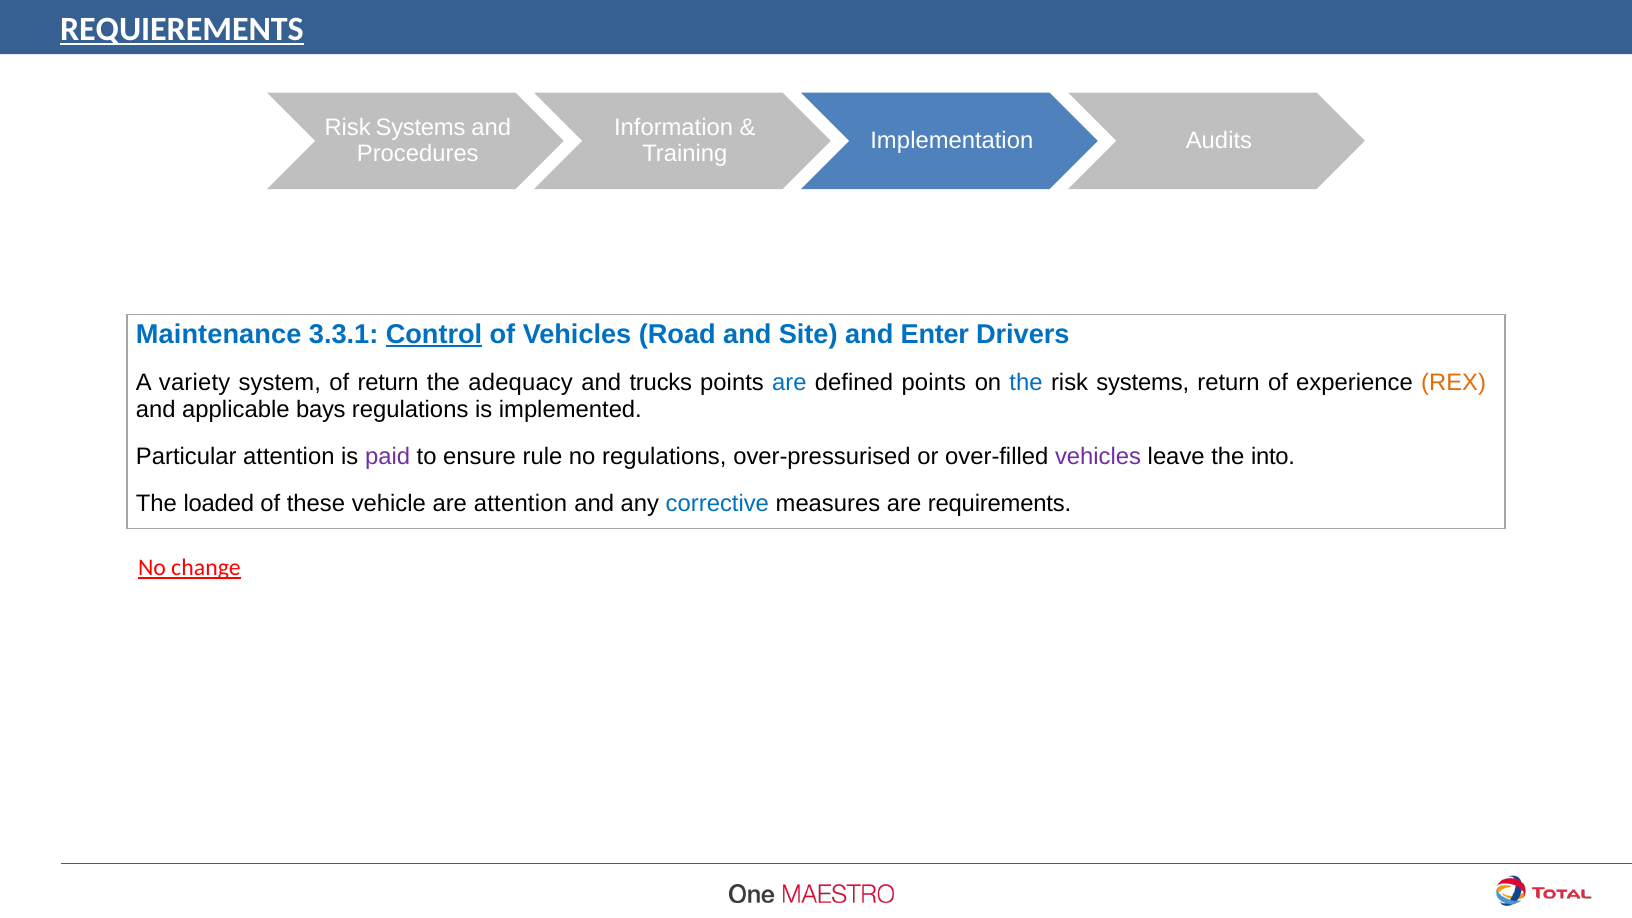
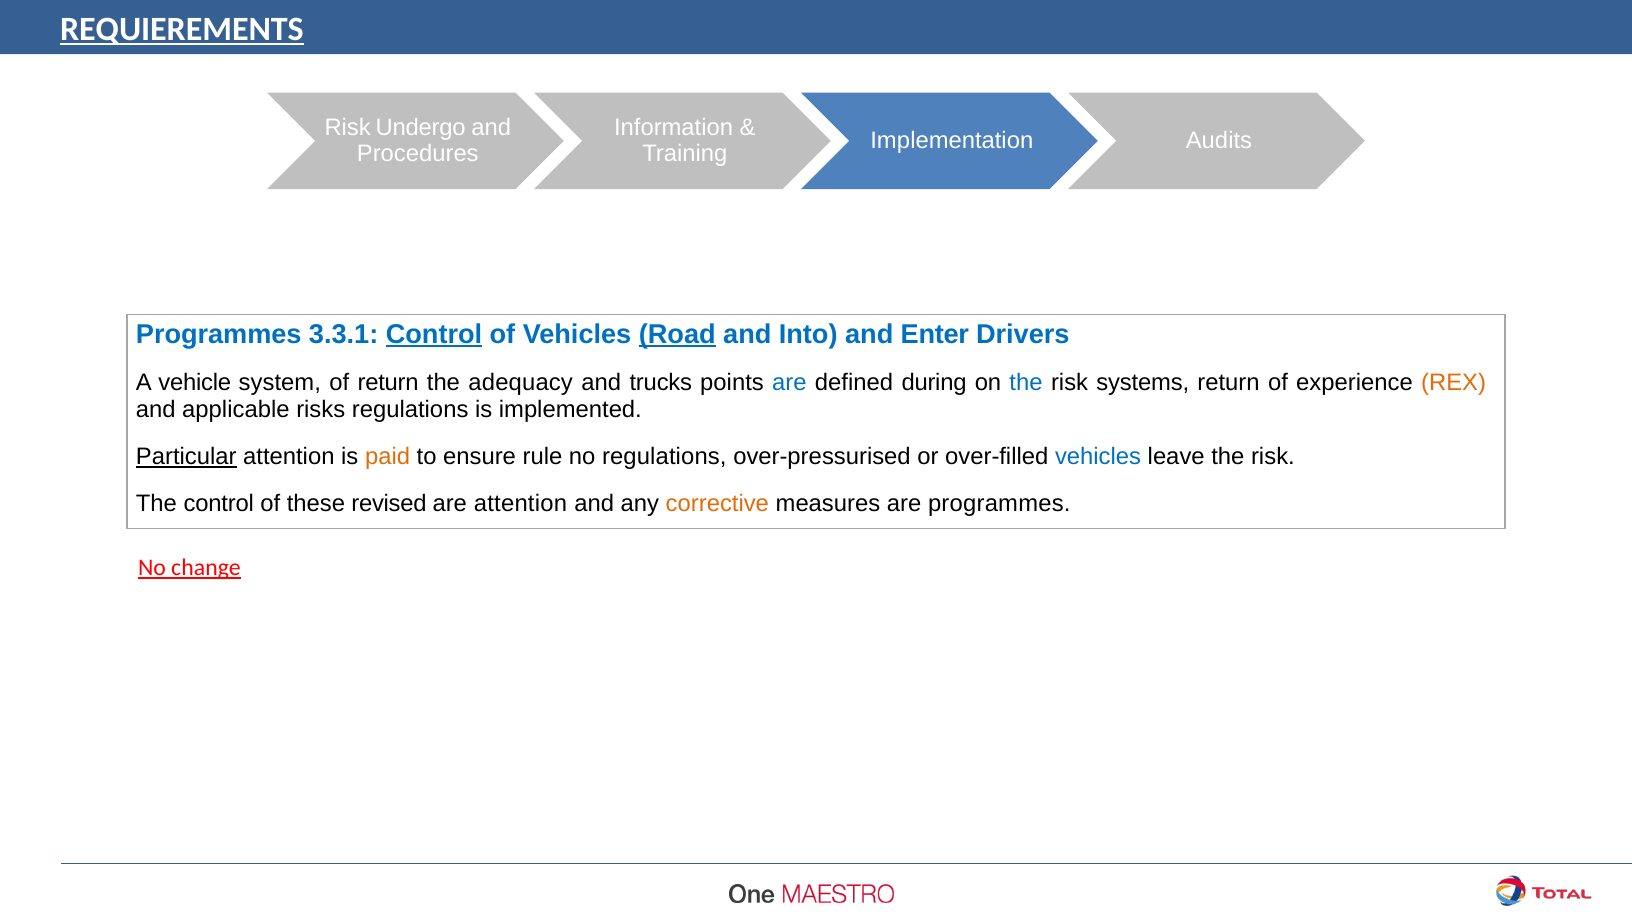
Systems at (421, 128): Systems -> Undergo
Maintenance at (219, 334): Maintenance -> Programmes
Road underline: none -> present
Site: Site -> Into
variety: variety -> vehicle
defined points: points -> during
bays: bays -> risks
Particular underline: none -> present
paid colour: purple -> orange
vehicles at (1098, 457) colour: purple -> blue
leave the into: into -> risk
The loaded: loaded -> control
vehicle: vehicle -> revised
corrective colour: blue -> orange
are requirements: requirements -> programmes
